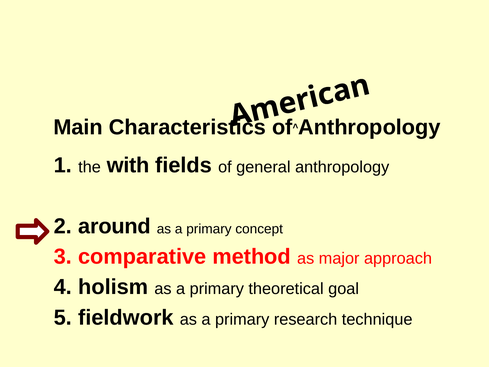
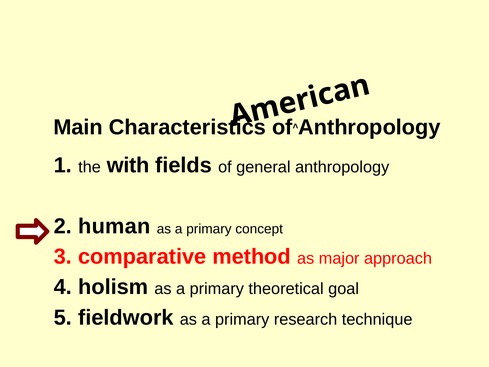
around: around -> human
